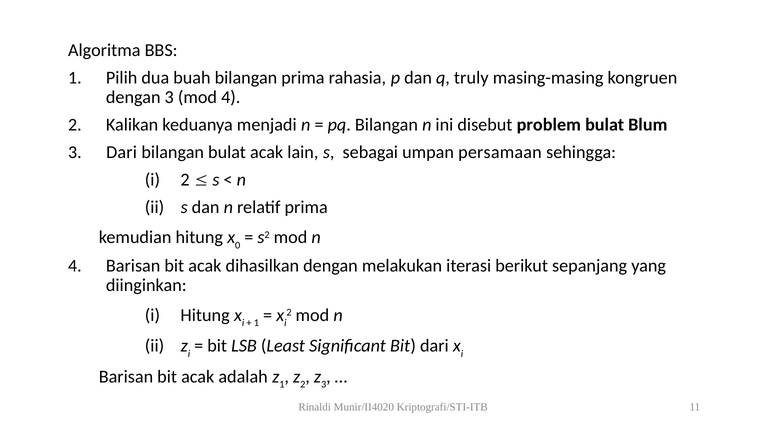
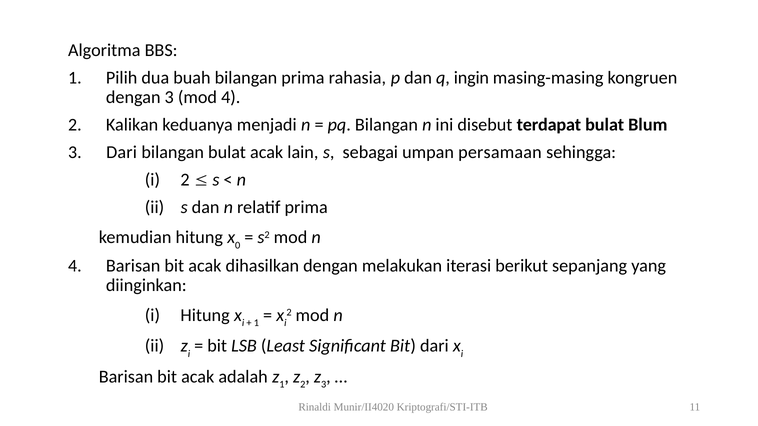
truly: truly -> ingin
problem: problem -> terdapat
